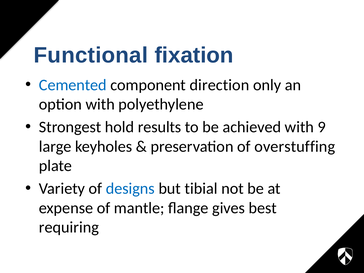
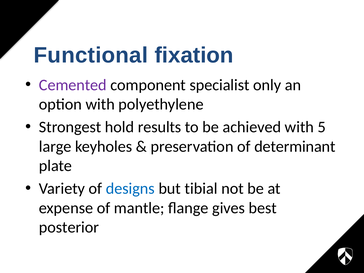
Cemented colour: blue -> purple
direction: direction -> specialist
9: 9 -> 5
overstuffing: overstuffing -> determinant
requiring: requiring -> posterior
